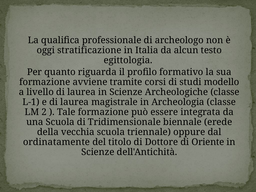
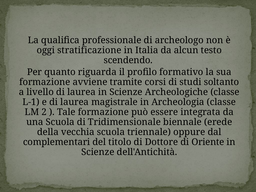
egittologia: egittologia -> scendendo
modello: modello -> soltanto
ordinatamente: ordinatamente -> complementari
